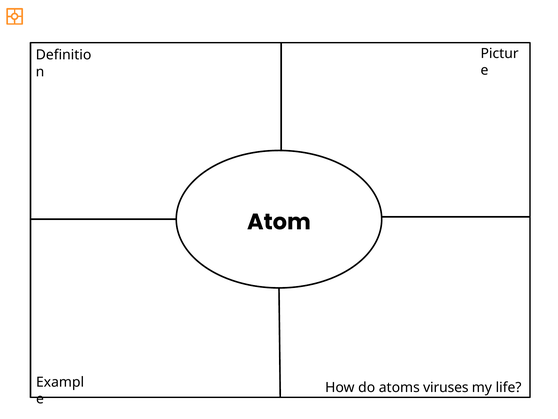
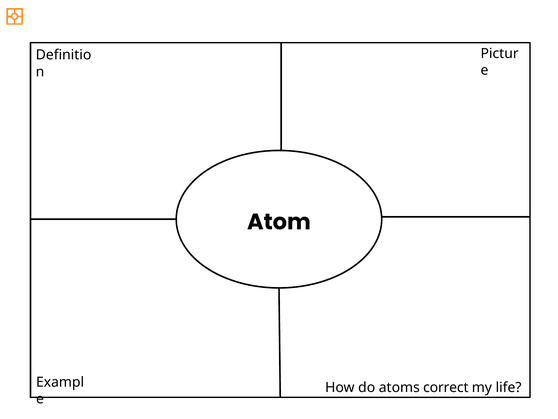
viruses: viruses -> correct
